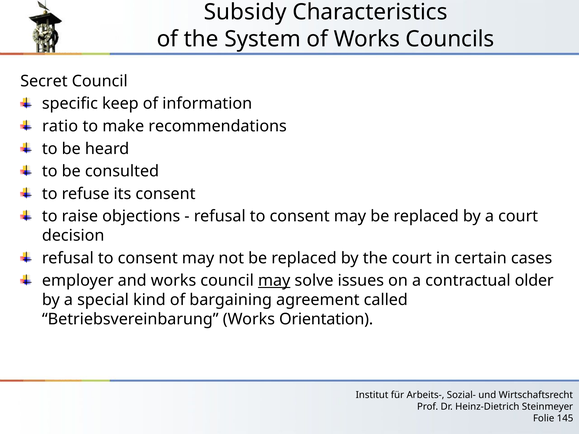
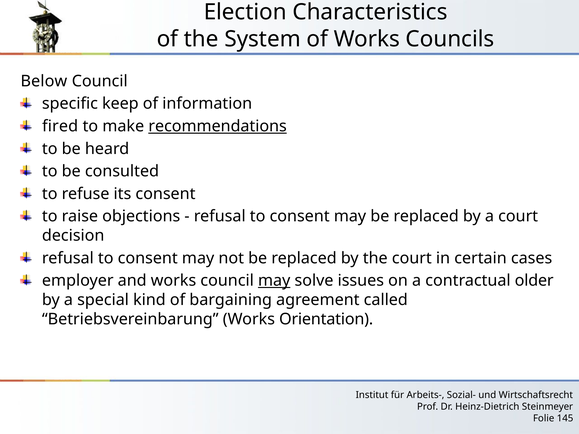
Subsidy: Subsidy -> Election
Secret: Secret -> Below
ratio: ratio -> fired
recommendations underline: none -> present
